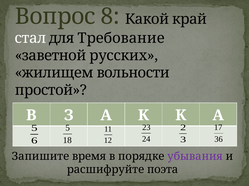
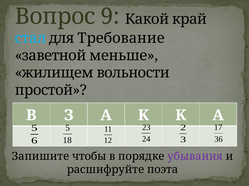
8: 8 -> 9
стал colour: white -> light blue
русских: русских -> меньше
время: время -> чтобы
